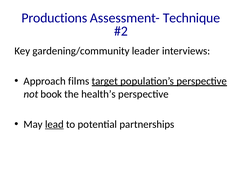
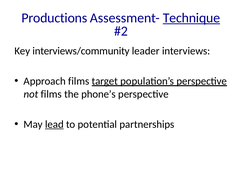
Technique underline: none -> present
gardening/community: gardening/community -> interviews/community
not book: book -> films
health’s: health’s -> phone’s
